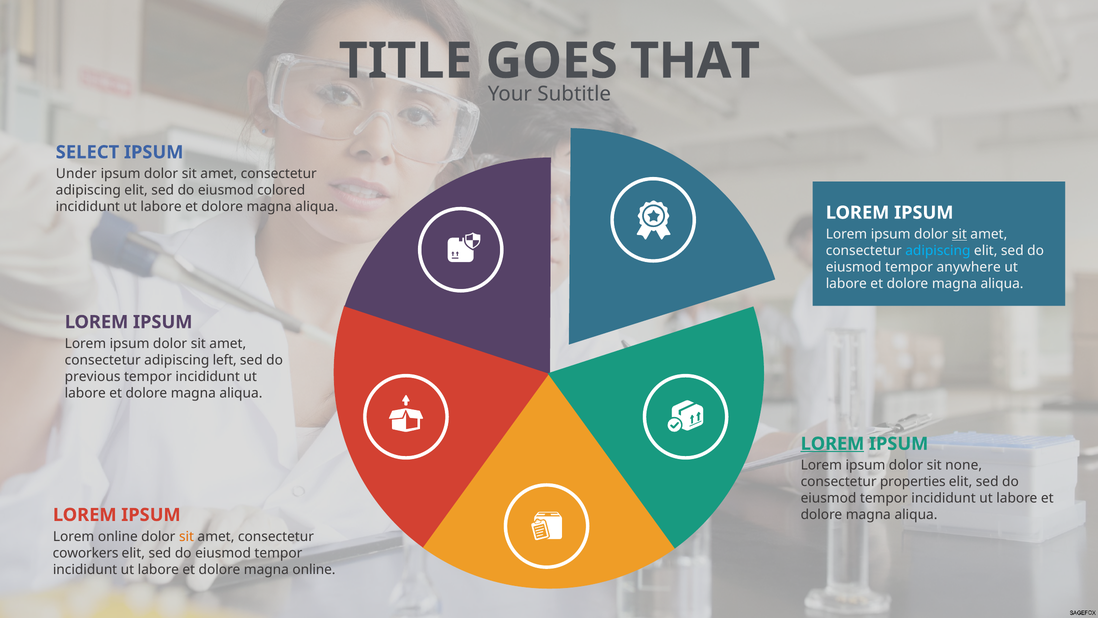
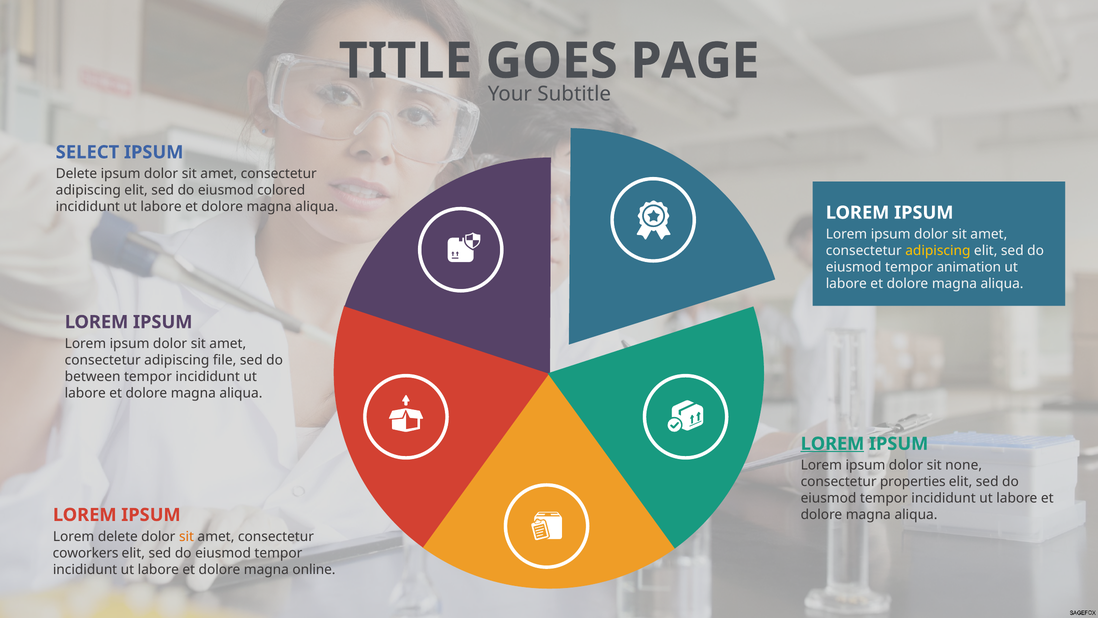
THAT: THAT -> PAGE
Under at (76, 174): Under -> Delete
sit at (959, 234) underline: present -> none
adipiscing at (938, 251) colour: light blue -> yellow
anywhere: anywhere -> animation
left: left -> file
previous: previous -> between
Lorem online: online -> delete
